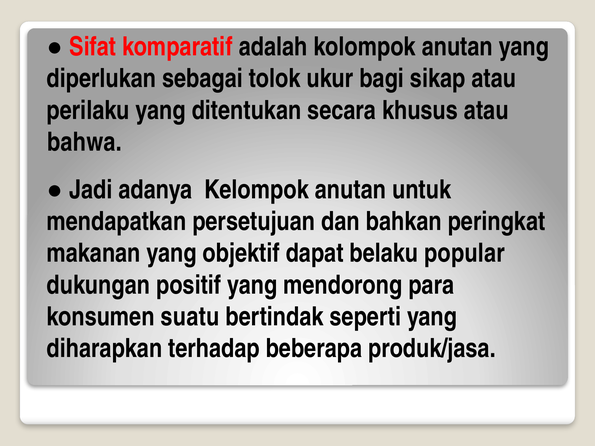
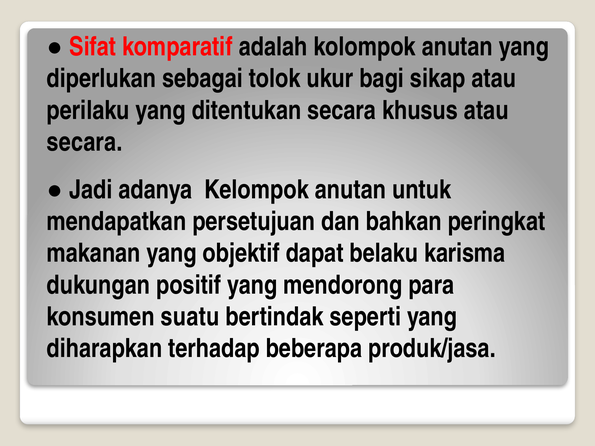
bahwa at (85, 142): bahwa -> secara
popular: popular -> karisma
